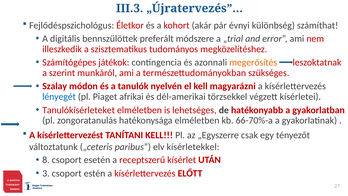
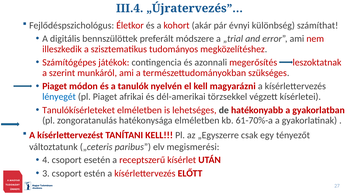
III.3: III.3 -> III.4
megerősítés colour: orange -> red
Szalay at (55, 86): Szalay -> Piaget
66-70%-a: 66-70%-a -> 61-70%-a
kísérletekkel: kísérletekkel -> megismerési
8: 8 -> 4
